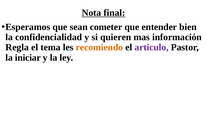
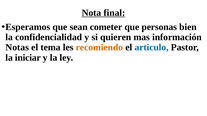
entender: entender -> personas
Regla: Regla -> Notas
articulo colour: purple -> blue
